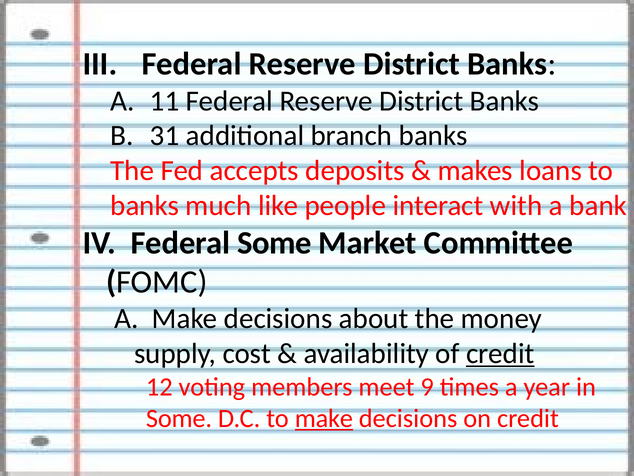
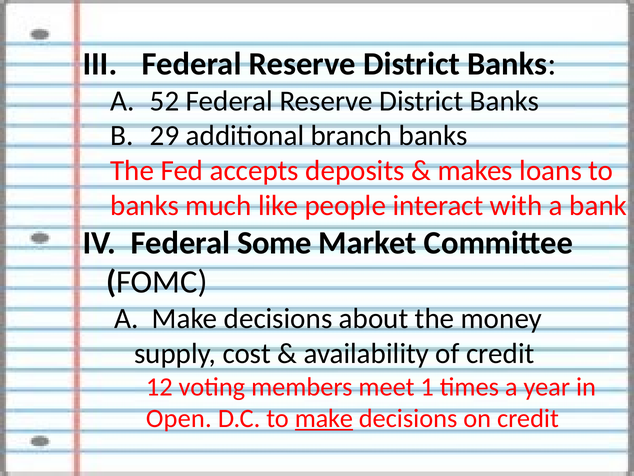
11: 11 -> 52
31: 31 -> 29
credit at (500, 353) underline: present -> none
9: 9 -> 1
Some at (179, 418): Some -> Open
